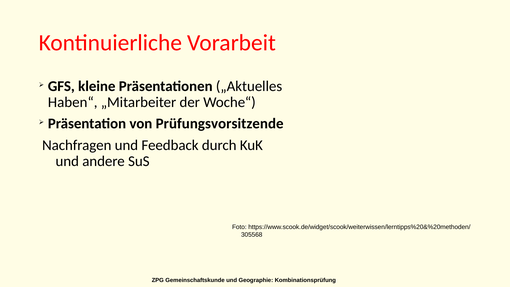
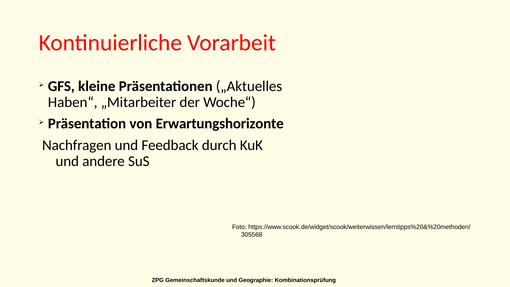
Prüfungsvorsitzende: Prüfungsvorsitzende -> Erwartungshorizonte
